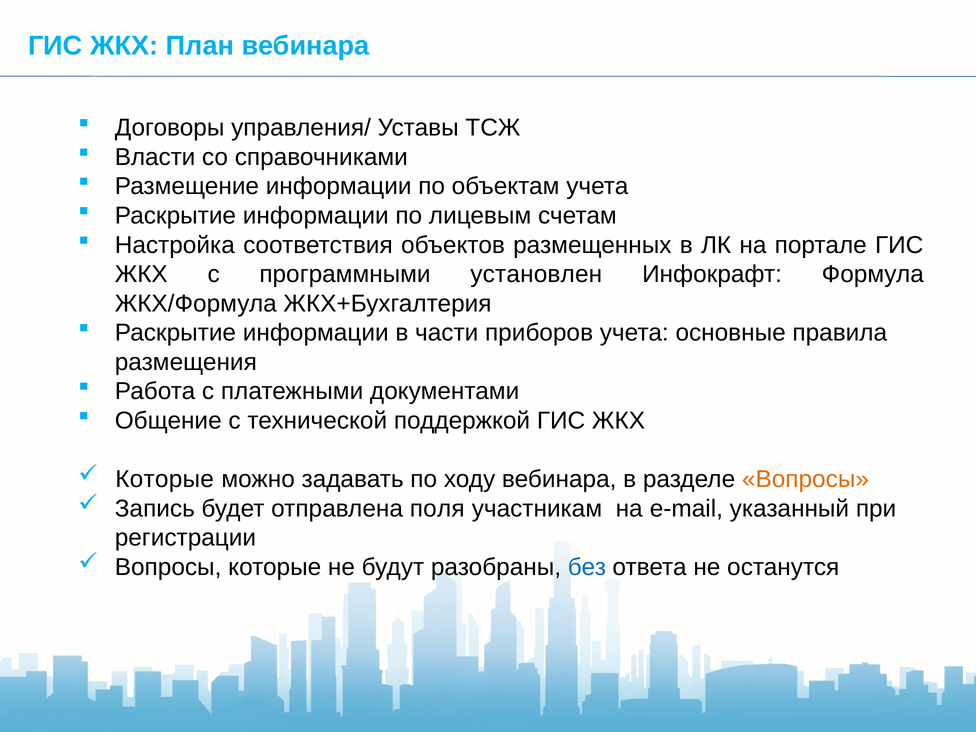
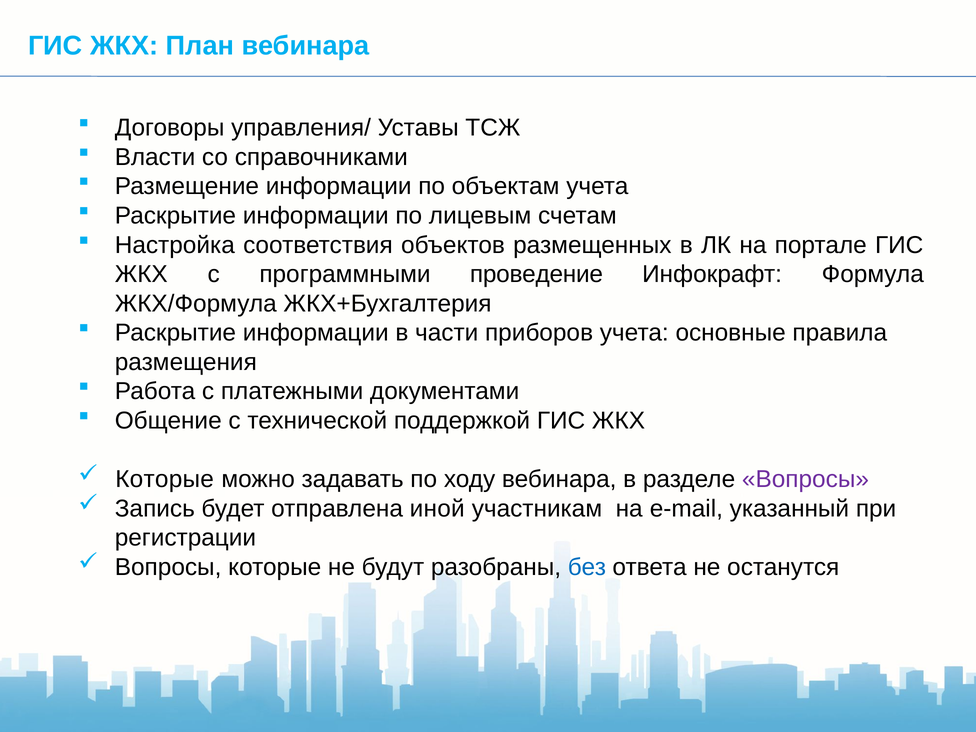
установлен: установлен -> проведение
Вопросы at (805, 479) colour: orange -> purple
поля: поля -> иной
